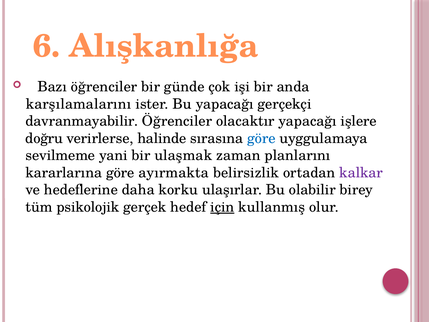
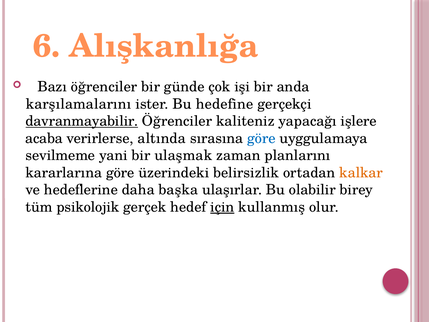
Bu yapacağı: yapacağı -> hedefine
davranmayabilir underline: none -> present
olacaktır: olacaktır -> kaliteniz
doğru: doğru -> acaba
halinde: halinde -> altında
ayırmakta: ayırmakta -> üzerindeki
kalkar colour: purple -> orange
korku: korku -> başka
